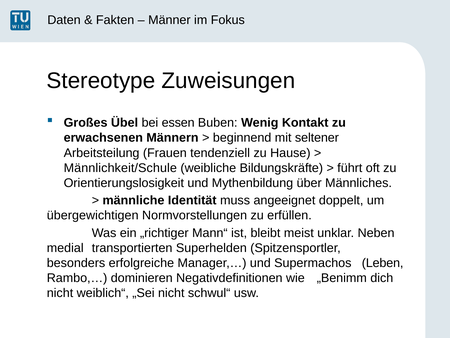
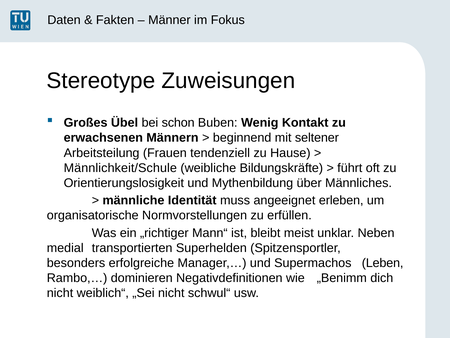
essen: essen -> schon
doppelt: doppelt -> erleben
übergewichtigen: übergewichtigen -> organisatorische
